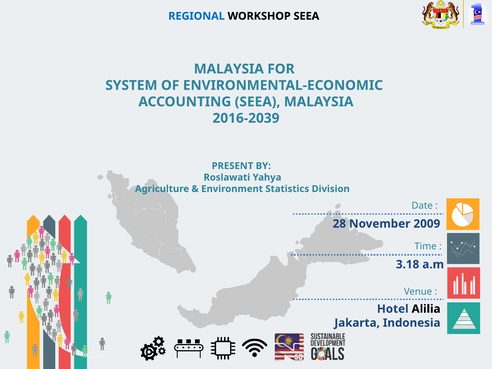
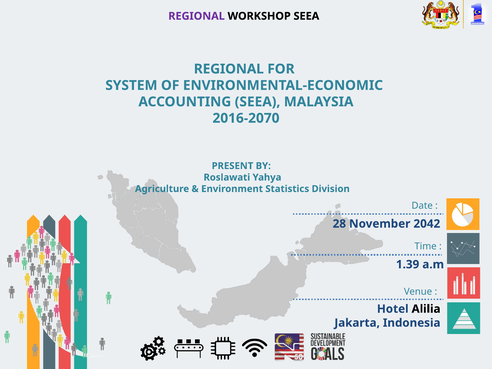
REGIONAL at (197, 16) colour: blue -> purple
MALAYSIA at (229, 69): MALAYSIA -> REGIONAL
2016-2039: 2016-2039 -> 2016-2070
2009: 2009 -> 2042
3.18: 3.18 -> 1.39
